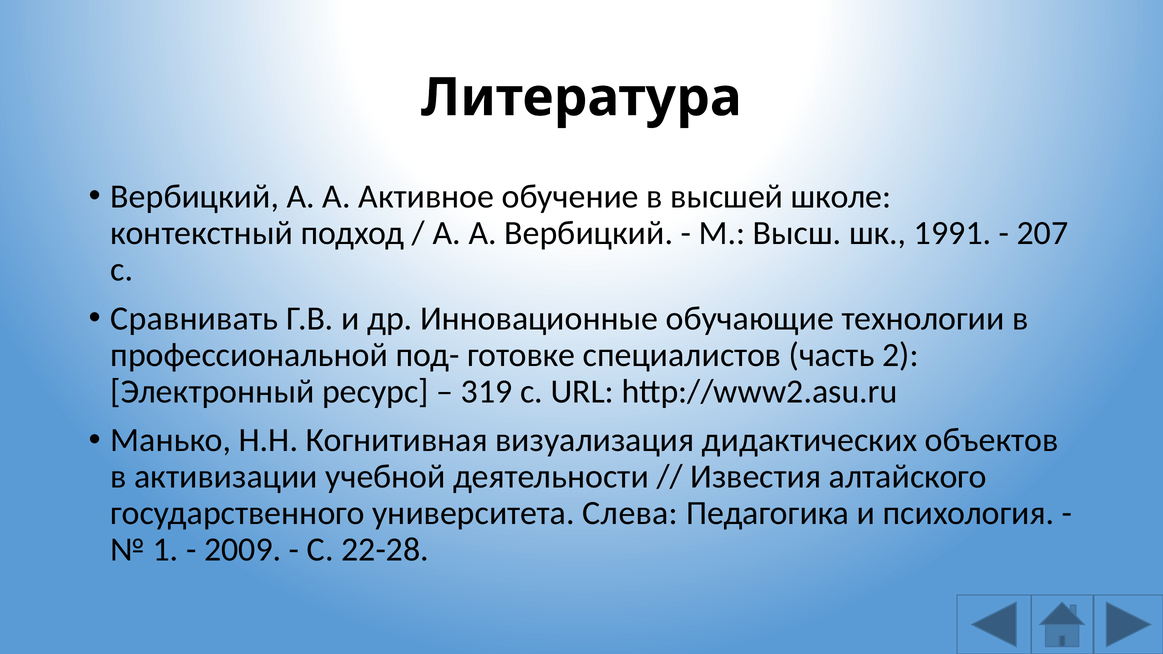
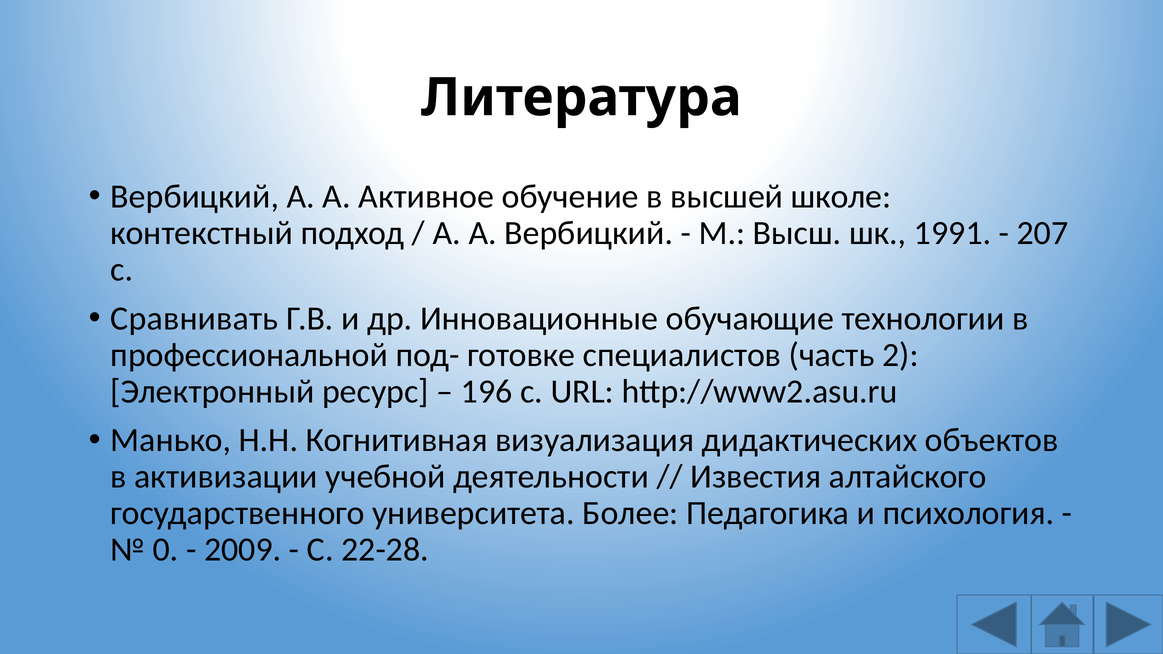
319: 319 -> 196
Слева: Слева -> Более
1: 1 -> 0
